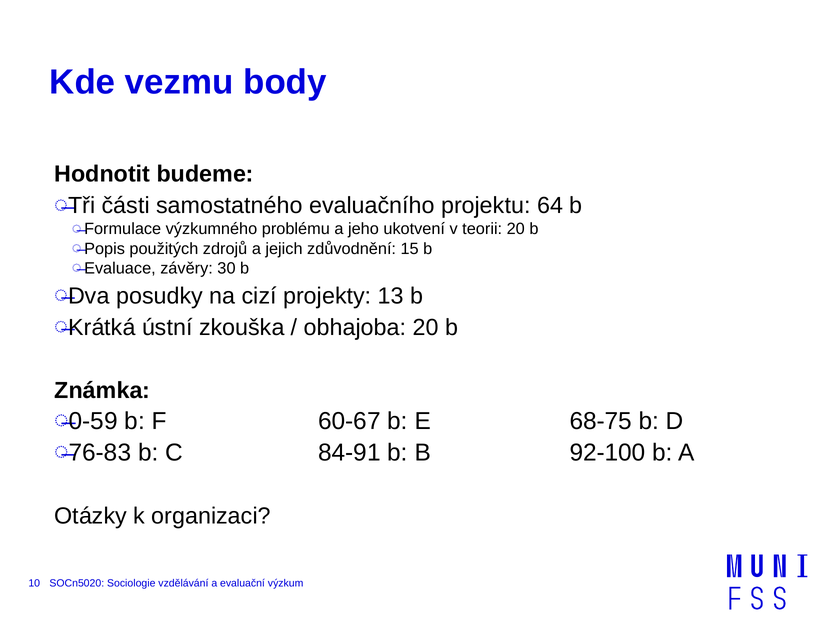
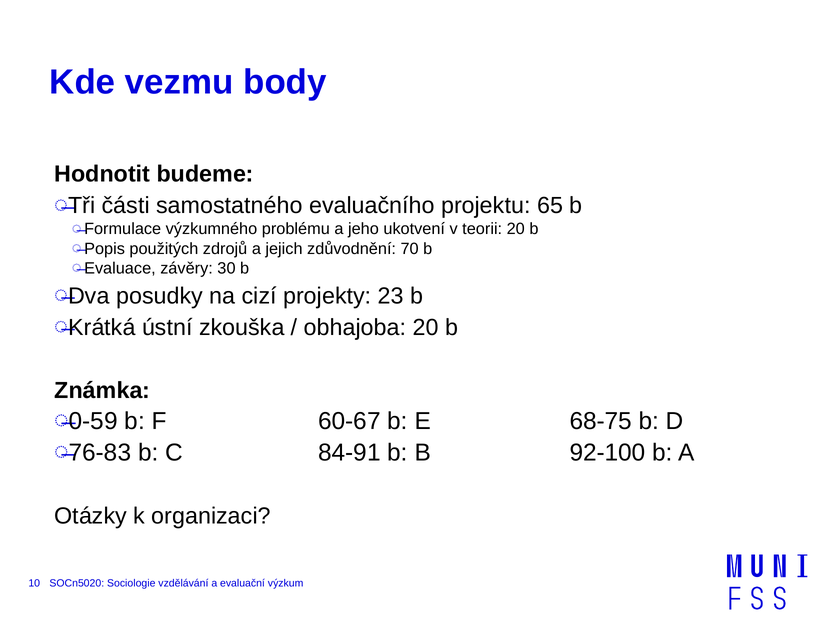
64: 64 -> 65
15: 15 -> 70
13: 13 -> 23
